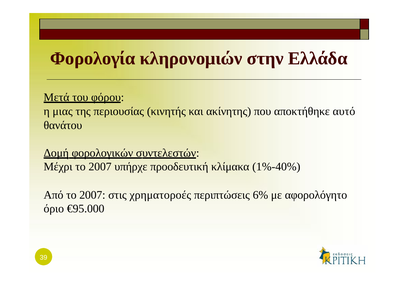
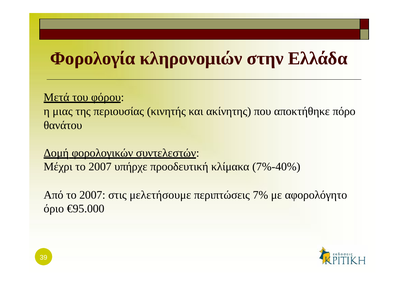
αυτό: αυτό -> πόρο
1%-40%: 1%-40% -> 7%-40%
χρηματοροές: χρηματοροές -> μελετήσουμε
6%: 6% -> 7%
